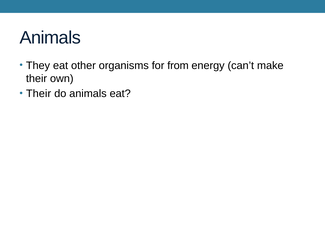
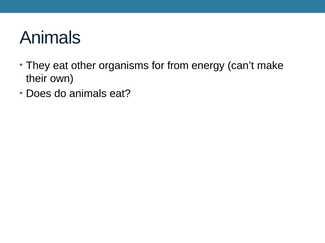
Their at (39, 94): Their -> Does
